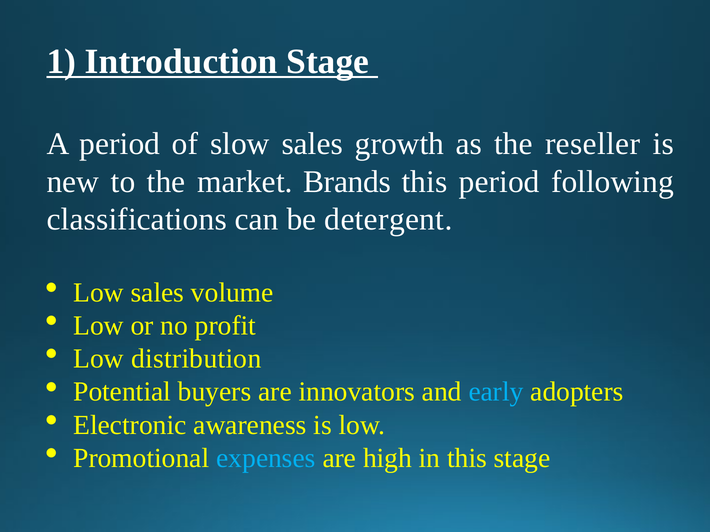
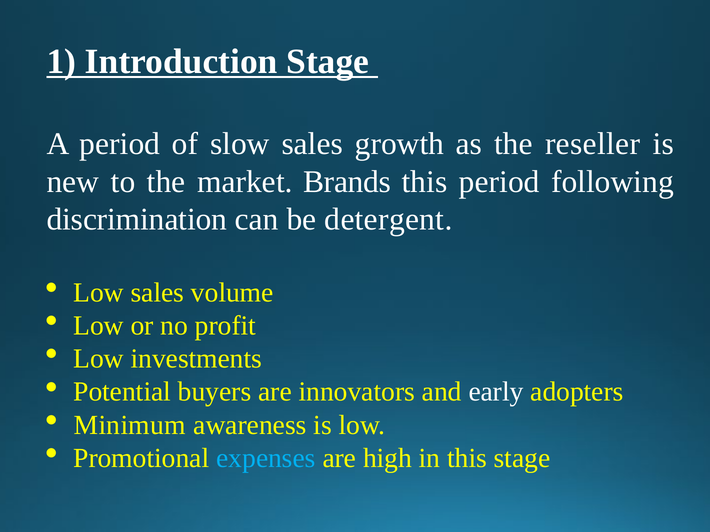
classifications: classifications -> discrimination
distribution: distribution -> investments
early colour: light blue -> white
Electronic: Electronic -> Minimum
